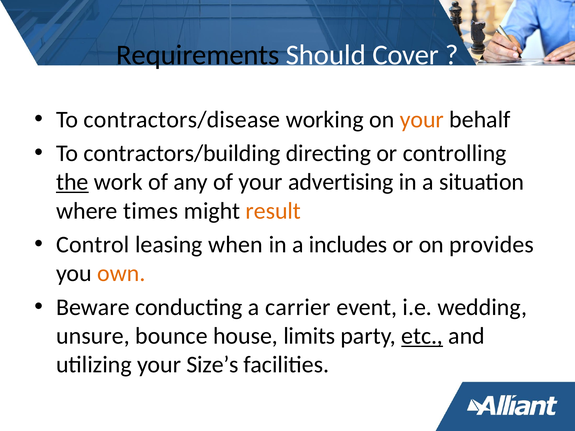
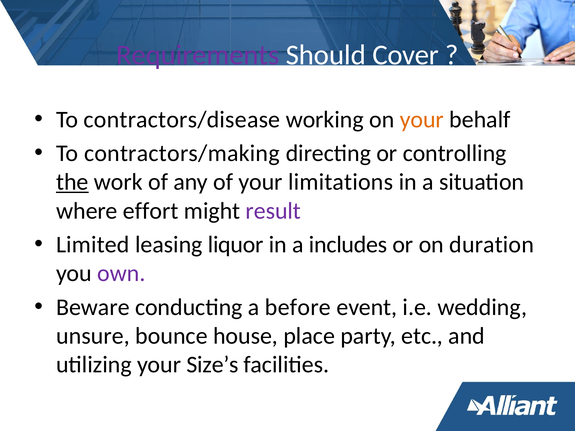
Requirements colour: black -> purple
contractors/building: contractors/building -> contractors/making
advertising: advertising -> limitations
times: times -> effort
result colour: orange -> purple
Control: Control -> Limited
when: when -> liquor
provides: provides -> duration
own colour: orange -> purple
carrier: carrier -> before
limits: limits -> place
etc underline: present -> none
